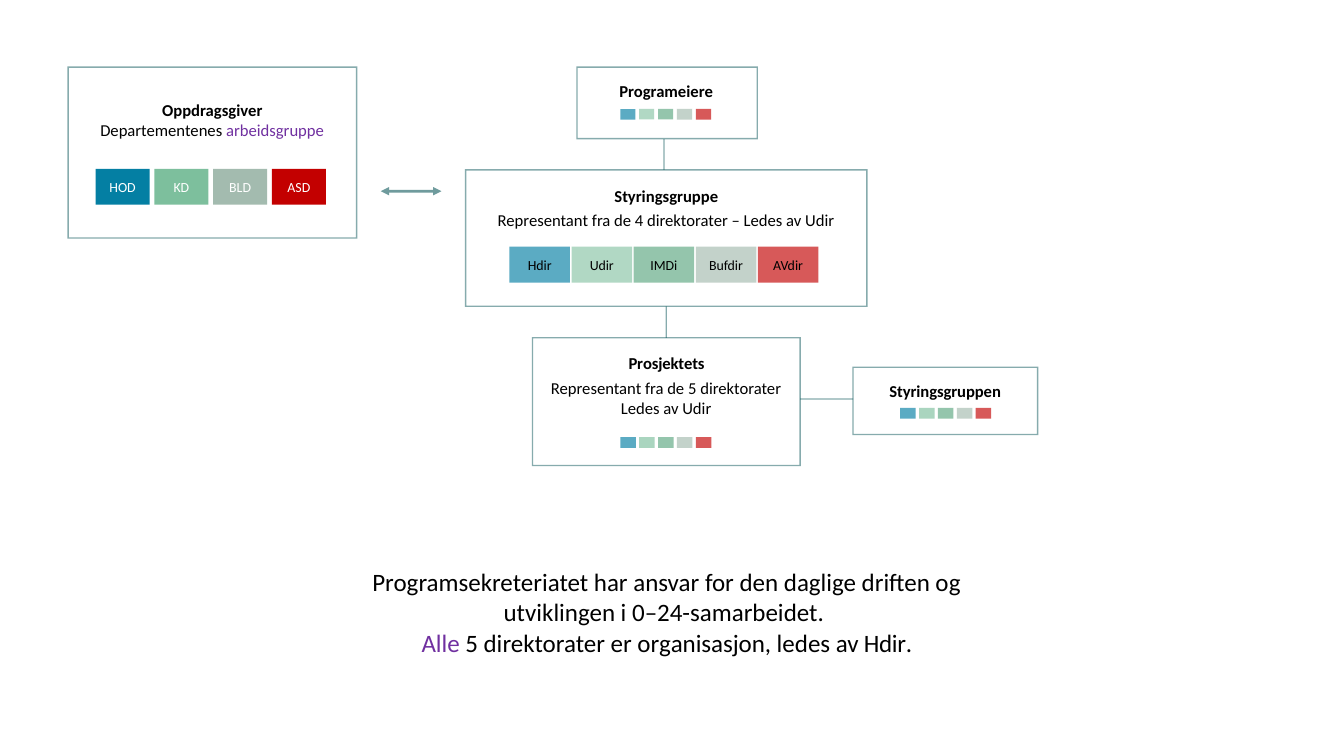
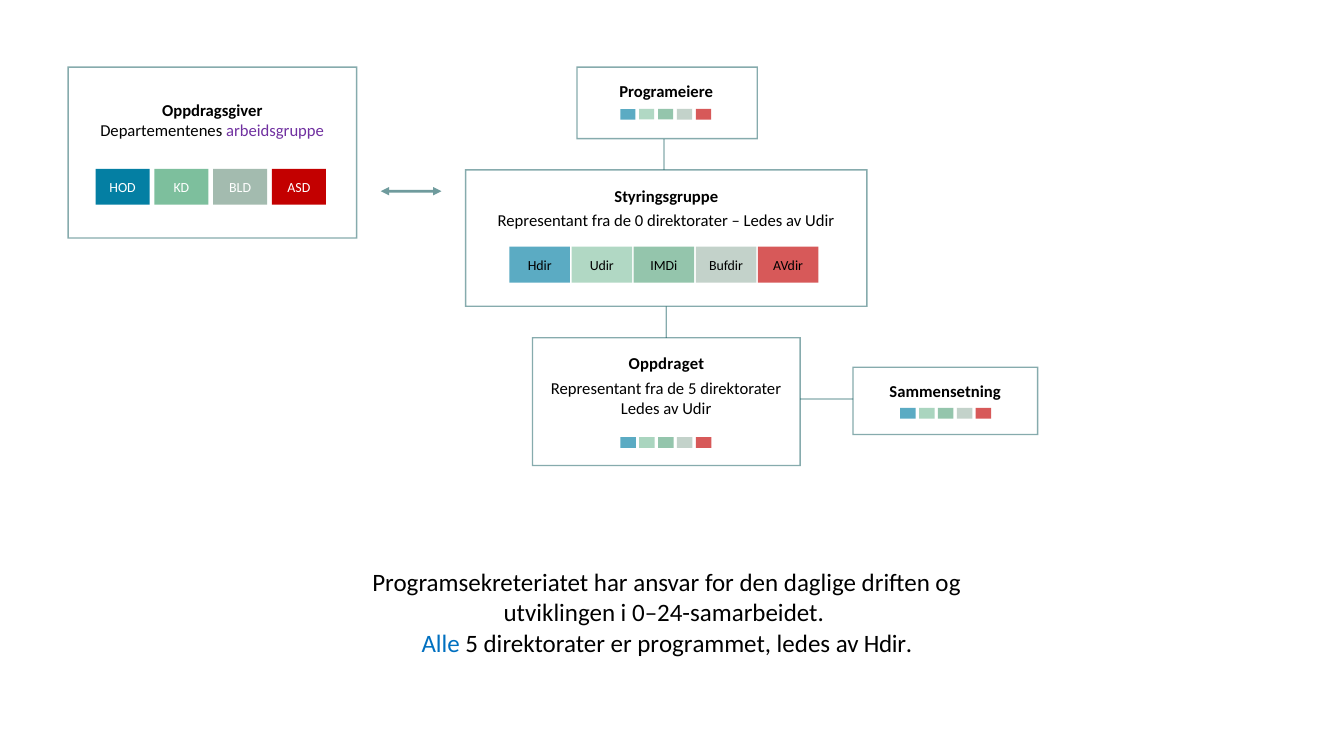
4: 4 -> 0
Prosjektets: Prosjektets -> Oppdraget
Styringsgruppen: Styringsgruppen -> Sammensetning
Alle colour: purple -> blue
organisasjon: organisasjon -> programmet
